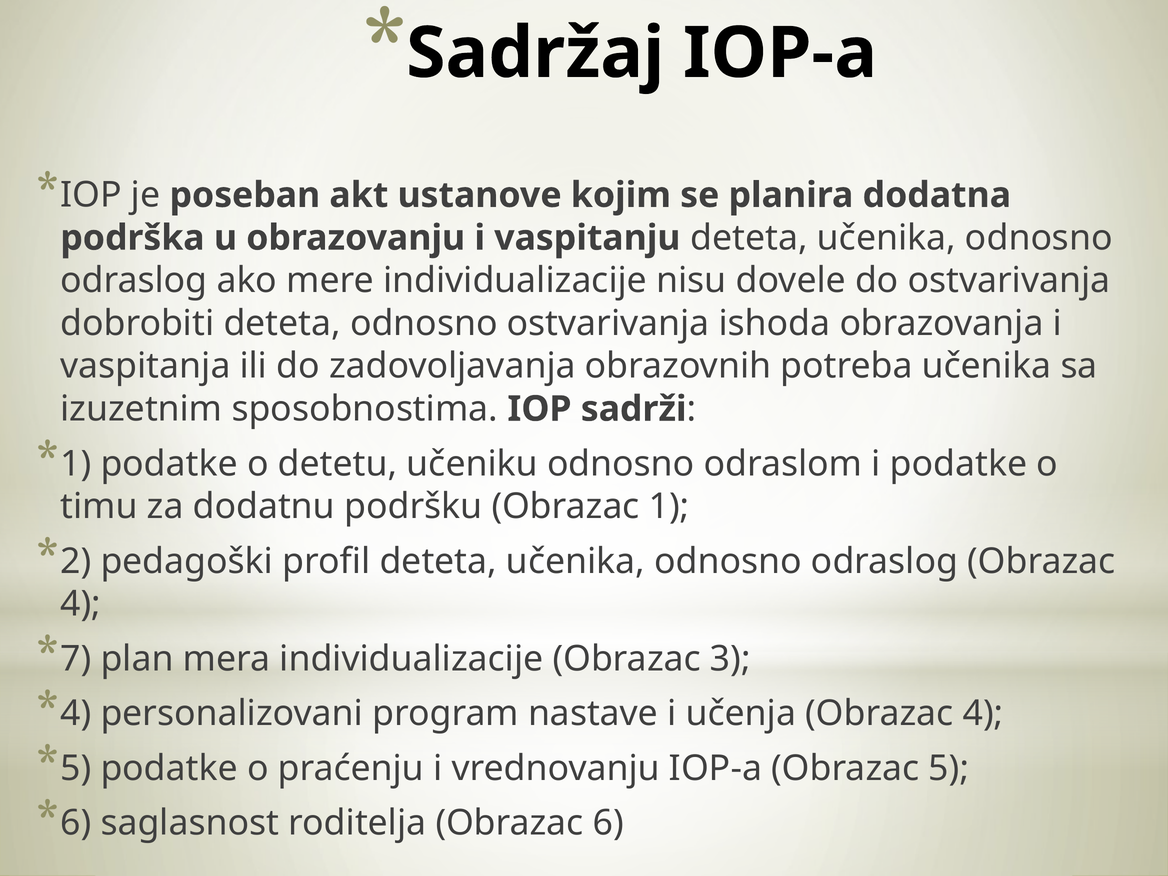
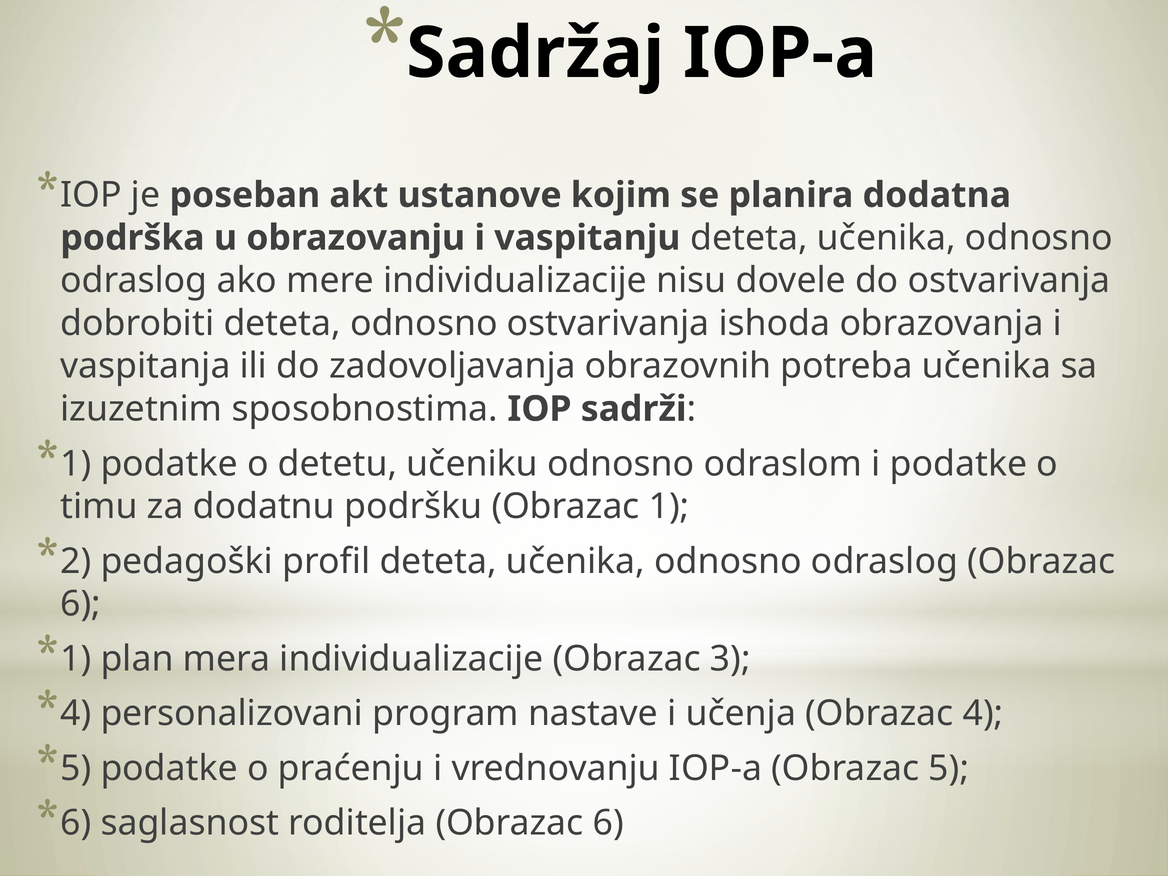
4 at (81, 604): 4 -> 6
7 at (76, 659): 7 -> 1
